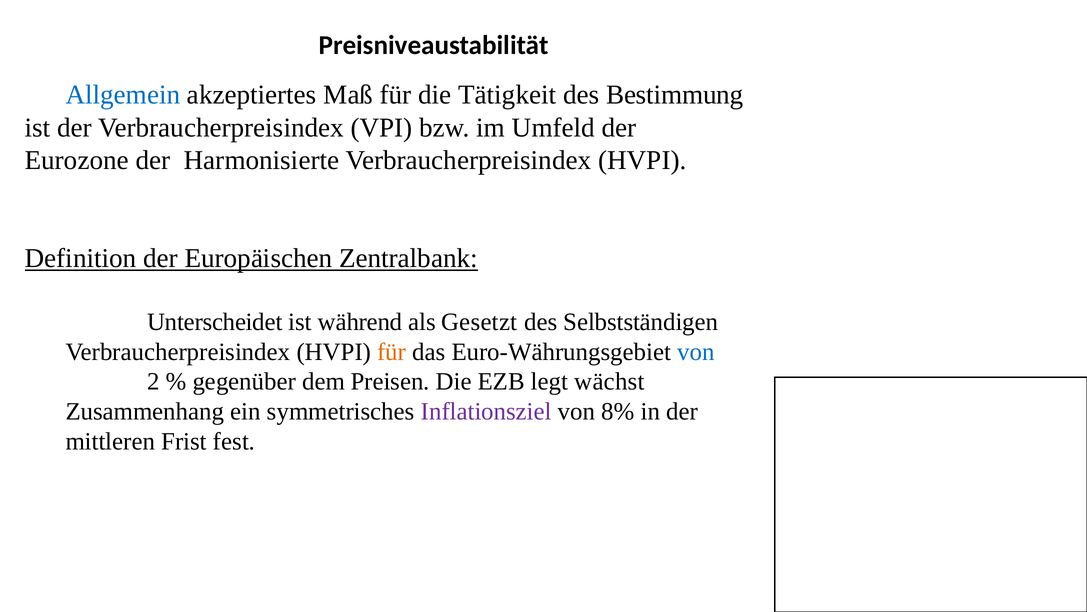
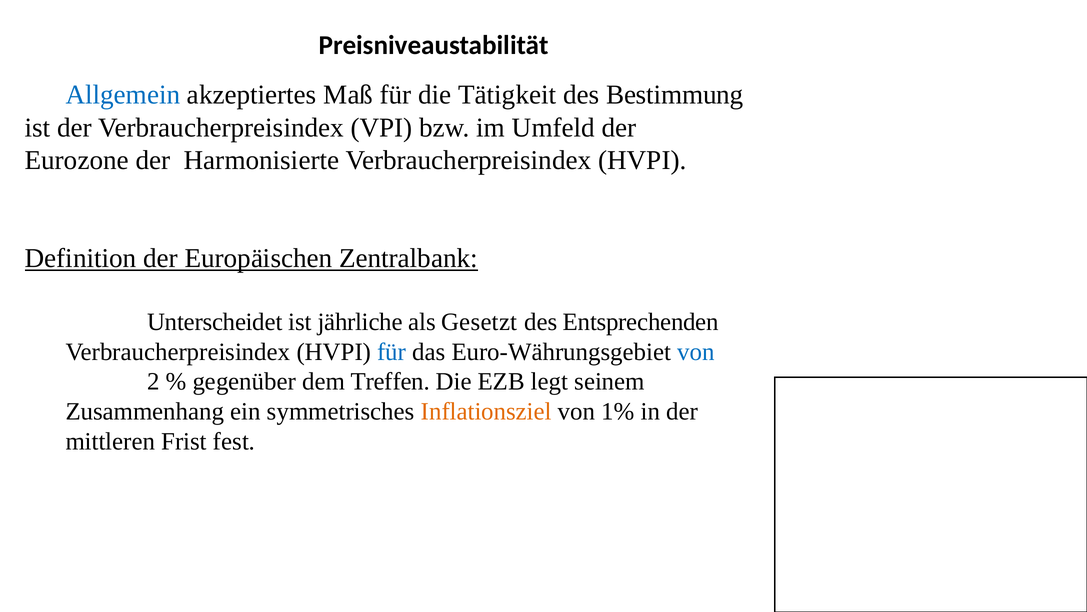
während: während -> jährliche
Selbstständigen: Selbstständigen -> Entsprechenden
für at (392, 352) colour: orange -> blue
Preisen: Preisen -> Treffen
wächst: wächst -> seinem
Inflationsziel colour: purple -> orange
8%: 8% -> 1%
